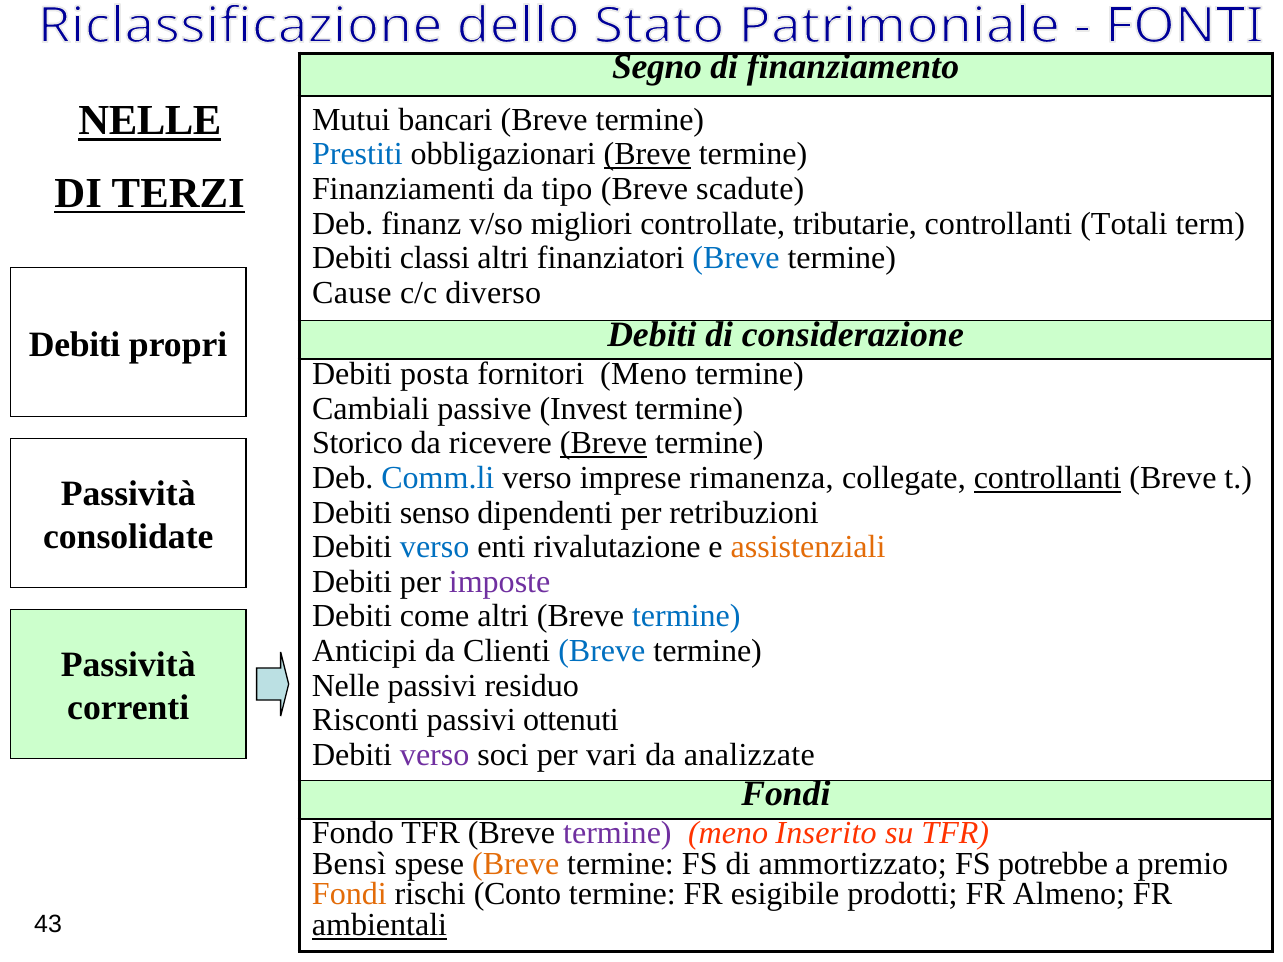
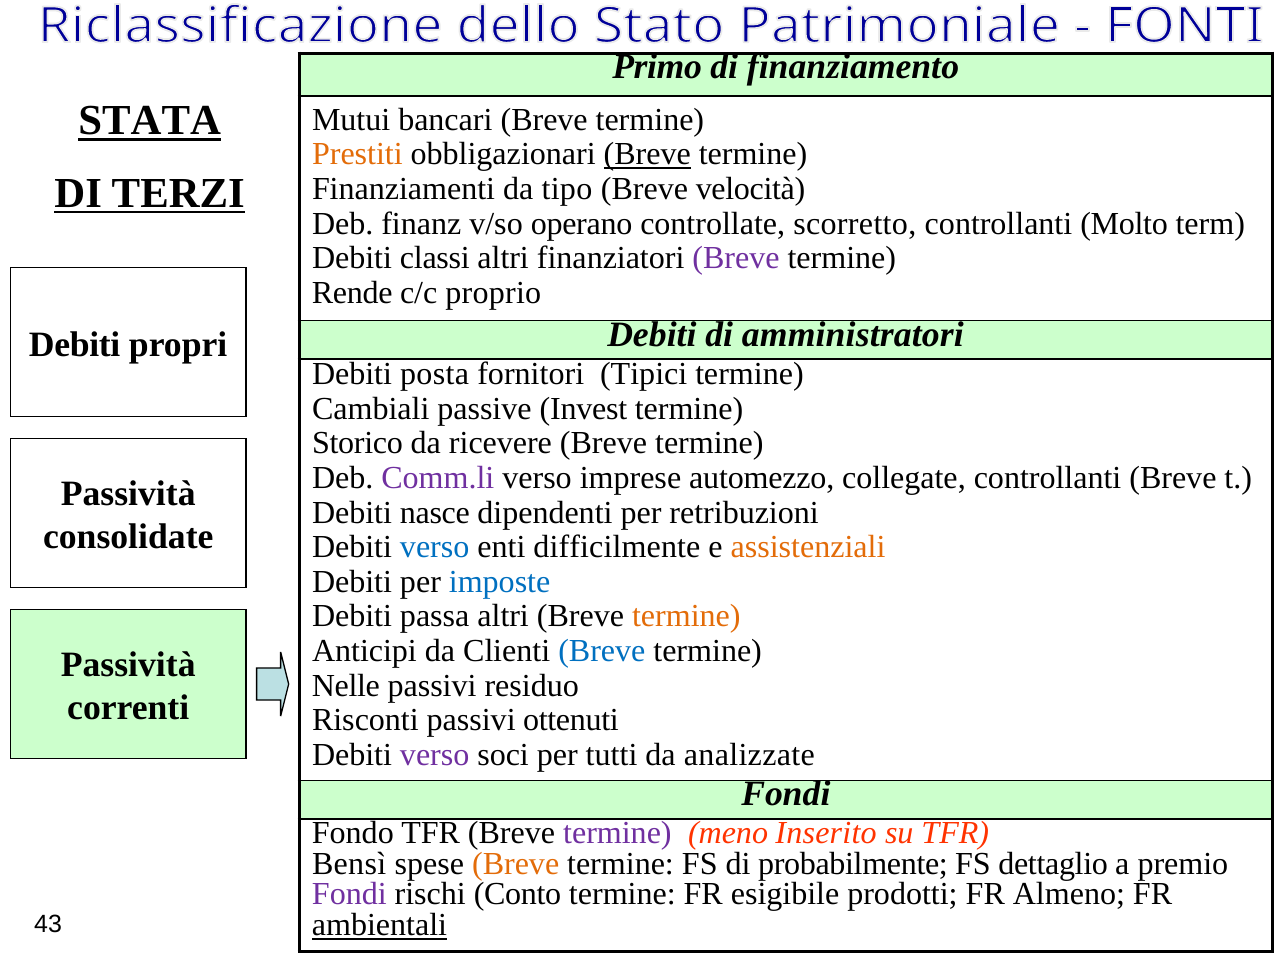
Segno: Segno -> Primo
NELLE at (150, 120): NELLE -> STATA
Prestiti colour: blue -> orange
scadute: scadute -> velocità
migliori: migliori -> operano
tributarie: tributarie -> scorretto
Totali: Totali -> Molto
Breve at (736, 258) colour: blue -> purple
Cause: Cause -> Rende
diverso: diverso -> proprio
considerazione: considerazione -> amministratori
fornitori Meno: Meno -> Tipici
Breve at (604, 443) underline: present -> none
Comm.li colour: blue -> purple
rimanenza: rimanenza -> automezzo
controllanti at (1048, 478) underline: present -> none
senso: senso -> nasce
rivalutazione: rivalutazione -> difficilmente
imposte colour: purple -> blue
come: come -> passa
termine at (686, 617) colour: blue -> orange
vari: vari -> tutti
ammortizzato: ammortizzato -> probabilmente
potrebbe: potrebbe -> dettaglio
Fondi at (349, 895) colour: orange -> purple
